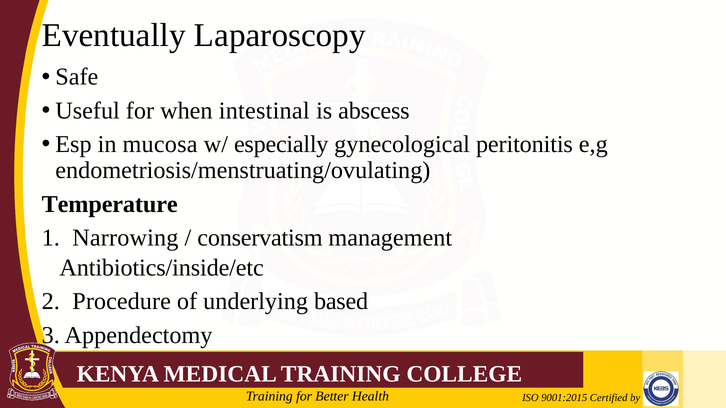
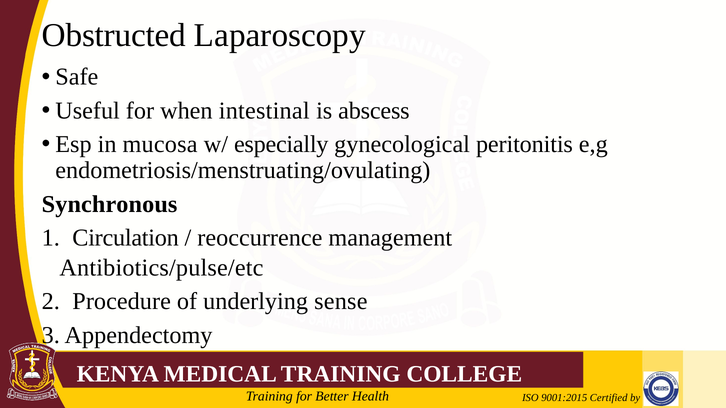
Eventually: Eventually -> Obstructed
Temperature: Temperature -> Synchronous
Narrowing: Narrowing -> Circulation
conservatism: conservatism -> reoccurrence
Antibiotics/inside/etc: Antibiotics/inside/etc -> Antibiotics/pulse/etc
based: based -> sense
